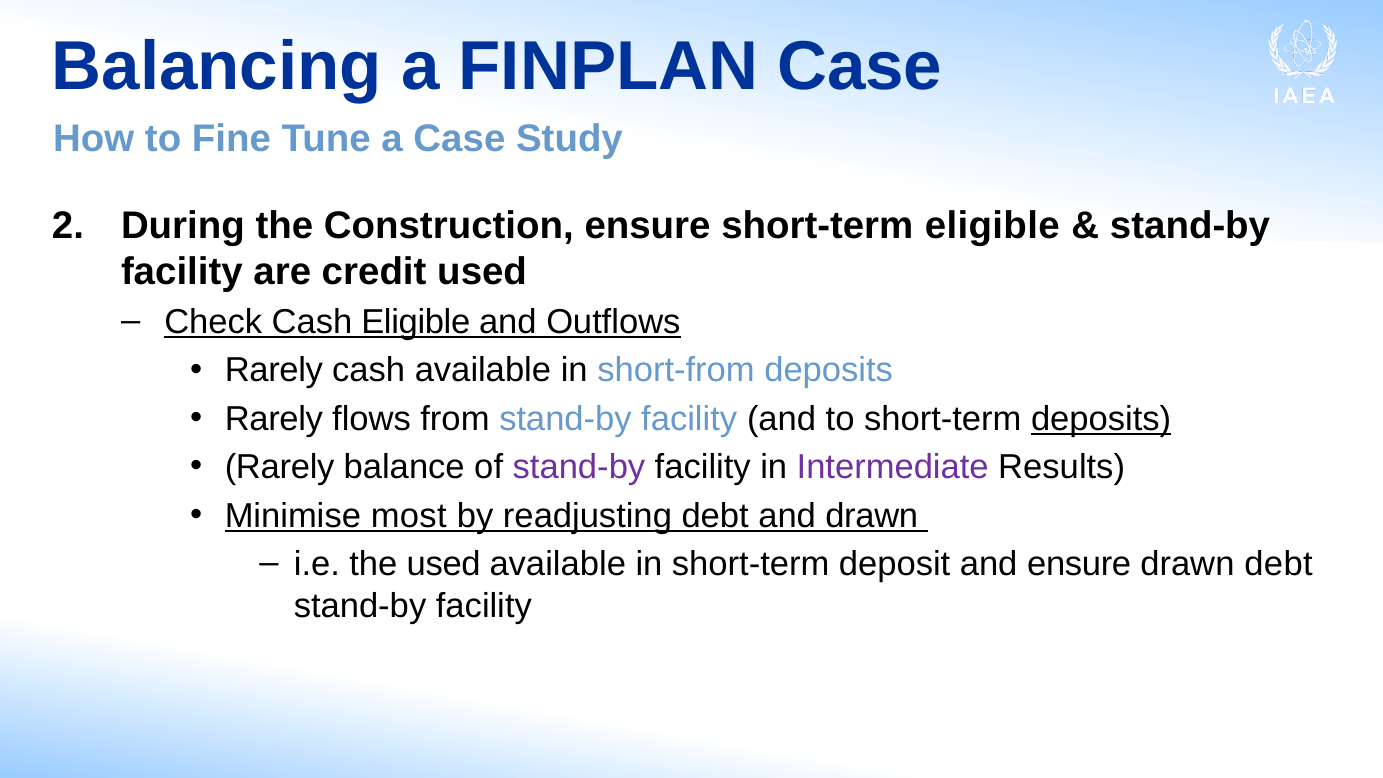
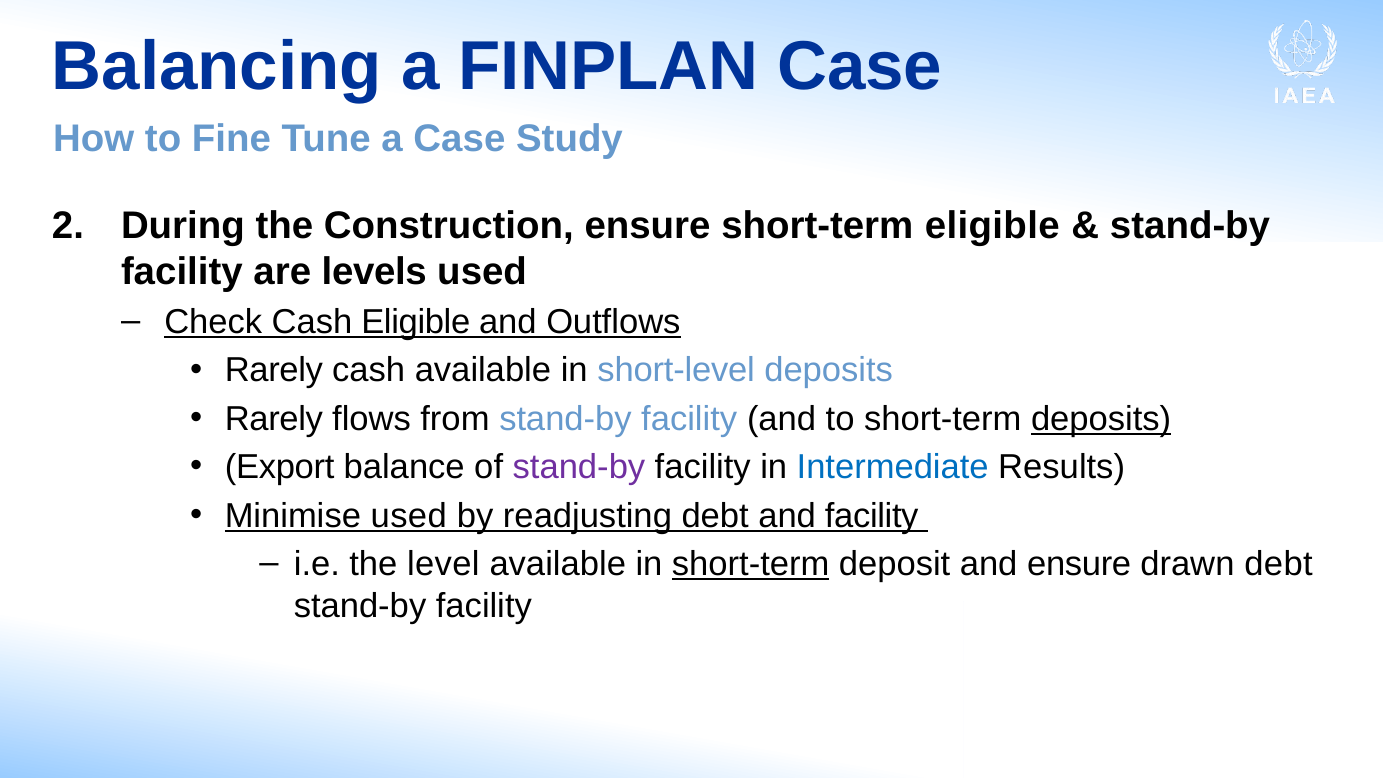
credit: credit -> levels
short-from: short-from -> short-level
Rarely at (280, 467): Rarely -> Export
Intermediate colour: purple -> blue
Minimise most: most -> used
and drawn: drawn -> facility
the used: used -> level
short-term at (751, 564) underline: none -> present
